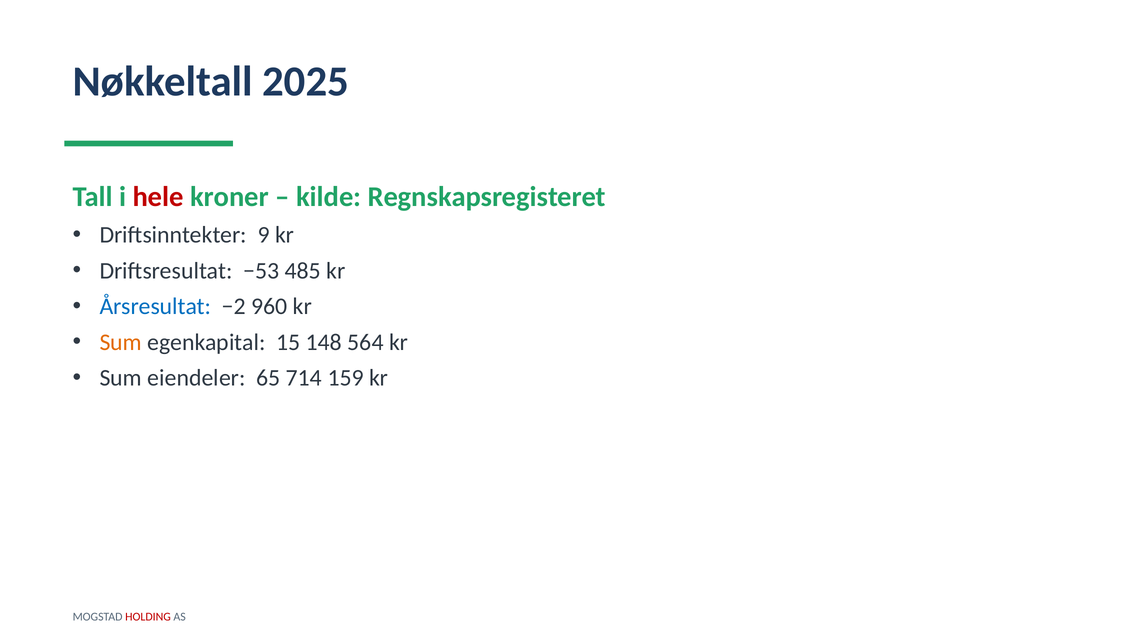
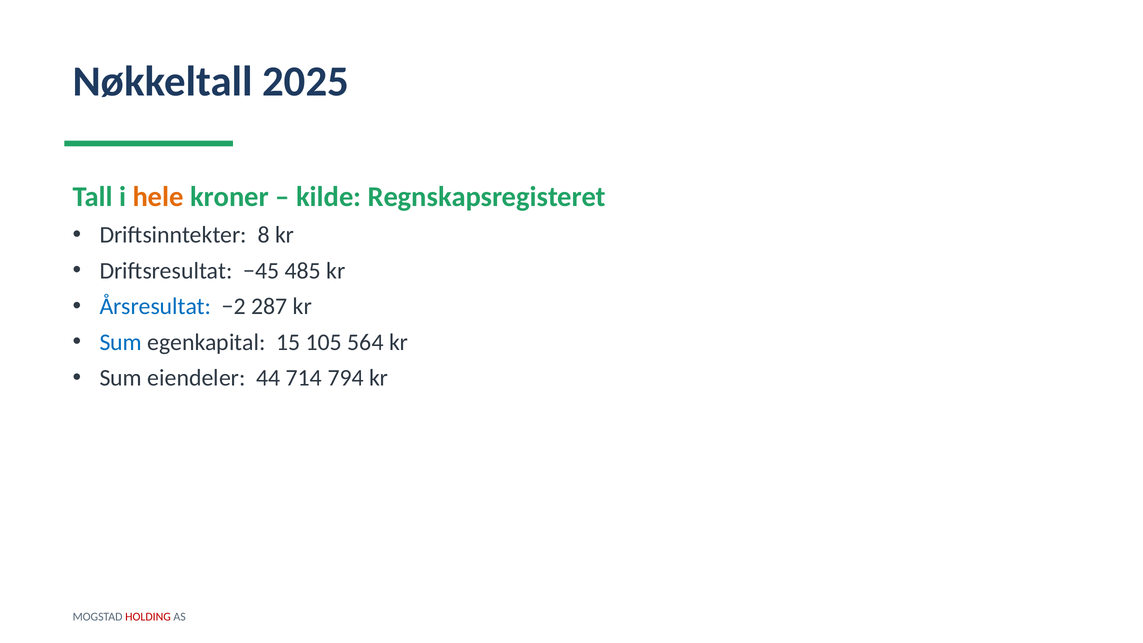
hele colour: red -> orange
9: 9 -> 8
−53: −53 -> −45
960: 960 -> 287
Sum at (121, 342) colour: orange -> blue
148: 148 -> 105
65: 65 -> 44
159: 159 -> 794
